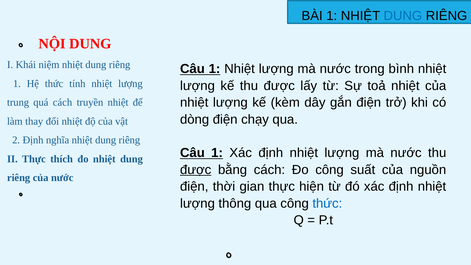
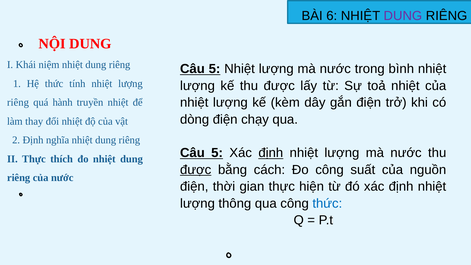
BÀI 1: 1 -> 6
DUNG at (403, 16) colour: blue -> purple
1 at (215, 69): 1 -> 5
trung at (18, 102): trung -> riêng
quá cách: cách -> hành
1 at (217, 153): 1 -> 5
định at (271, 153) underline: none -> present
